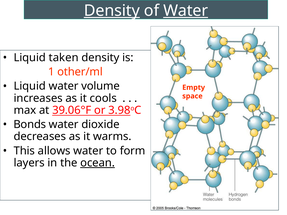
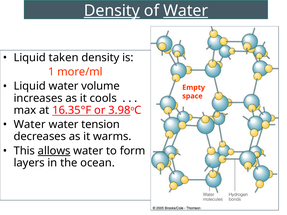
other/ml: other/ml -> more/ml
39.06°F: 39.06°F -> 16.35°F
Bonds at (30, 125): Bonds -> Water
dioxide: dioxide -> tension
allows underline: none -> present
ocean underline: present -> none
